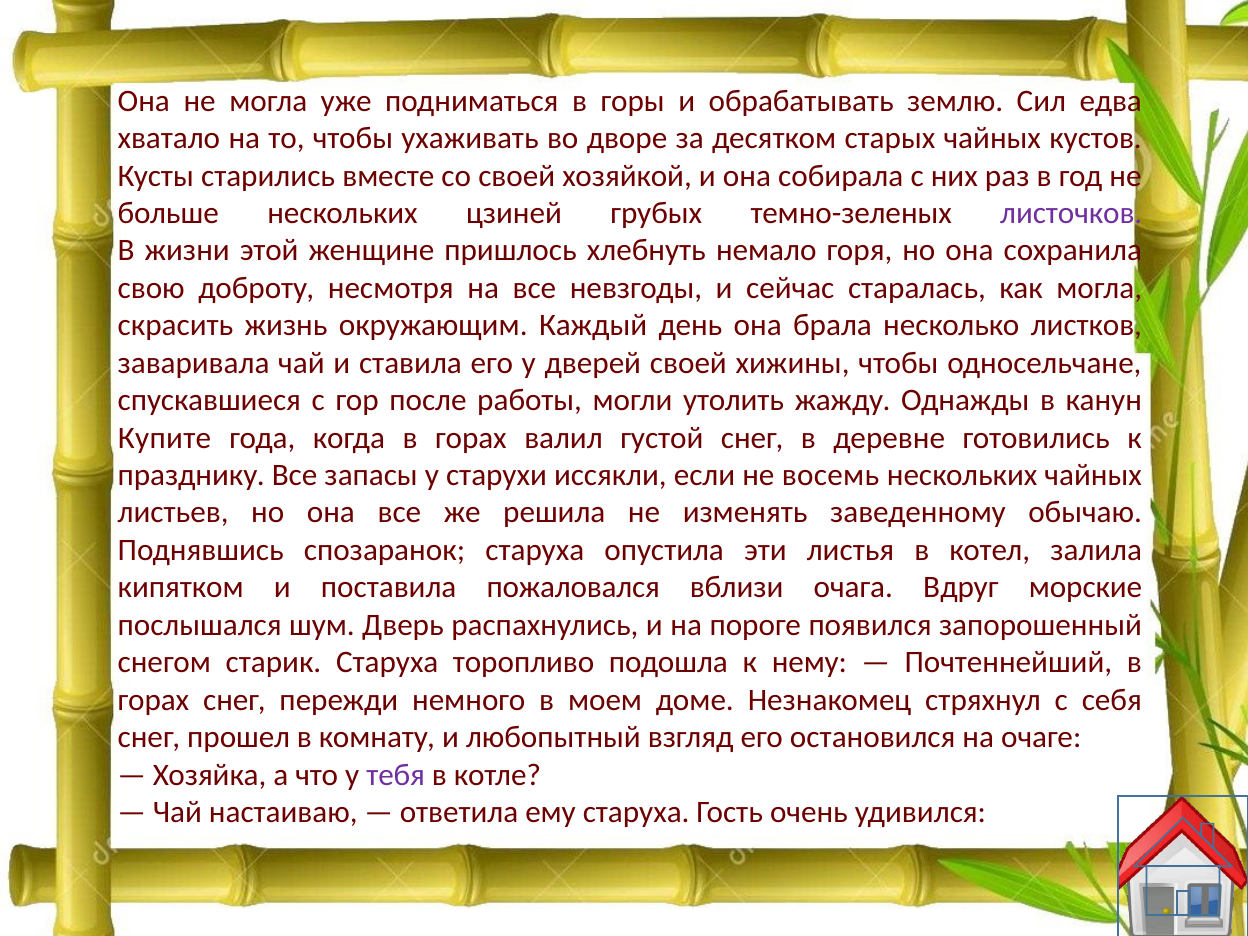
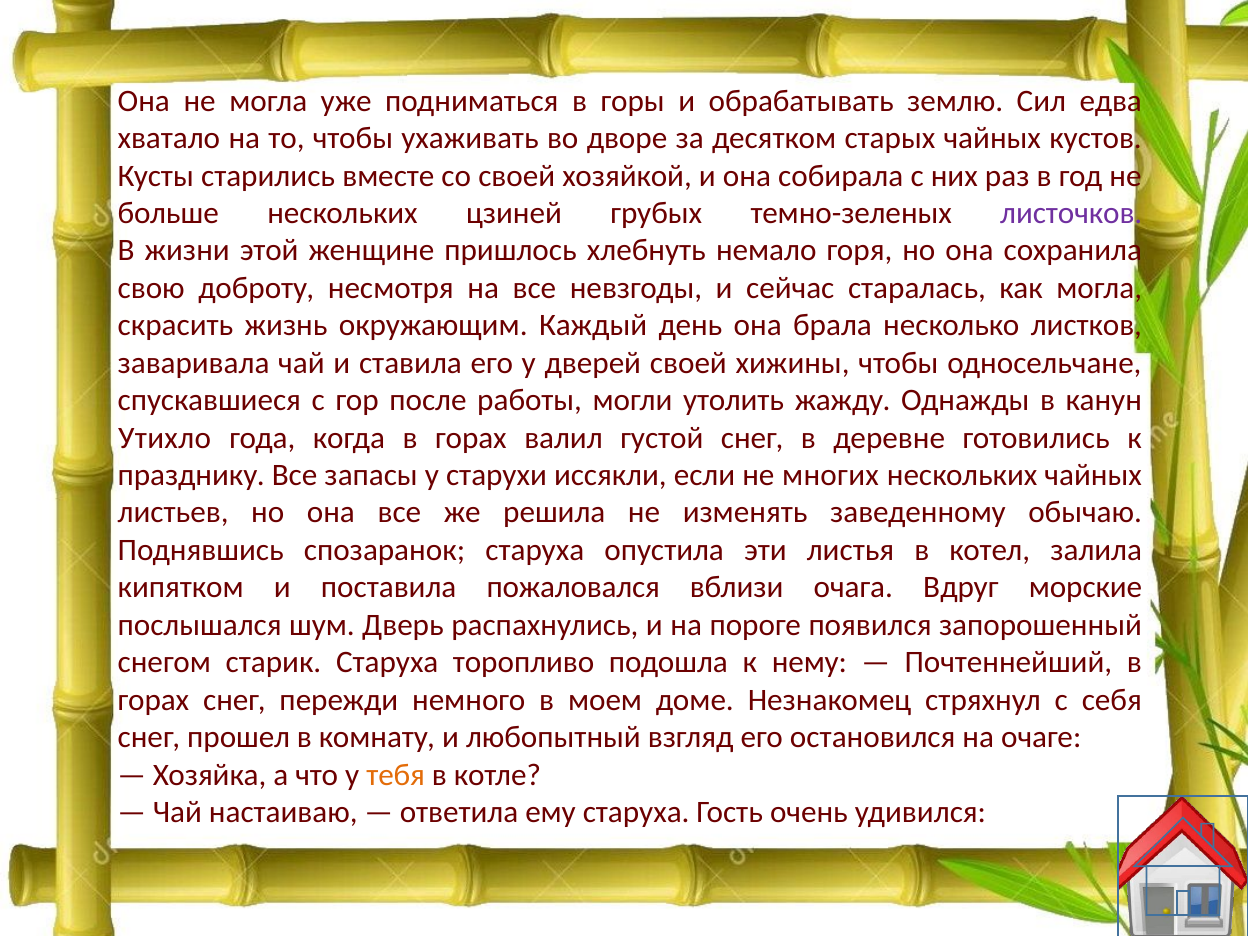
Купите: Купите -> Утихло
восемь: восемь -> многих
тебя colour: purple -> orange
